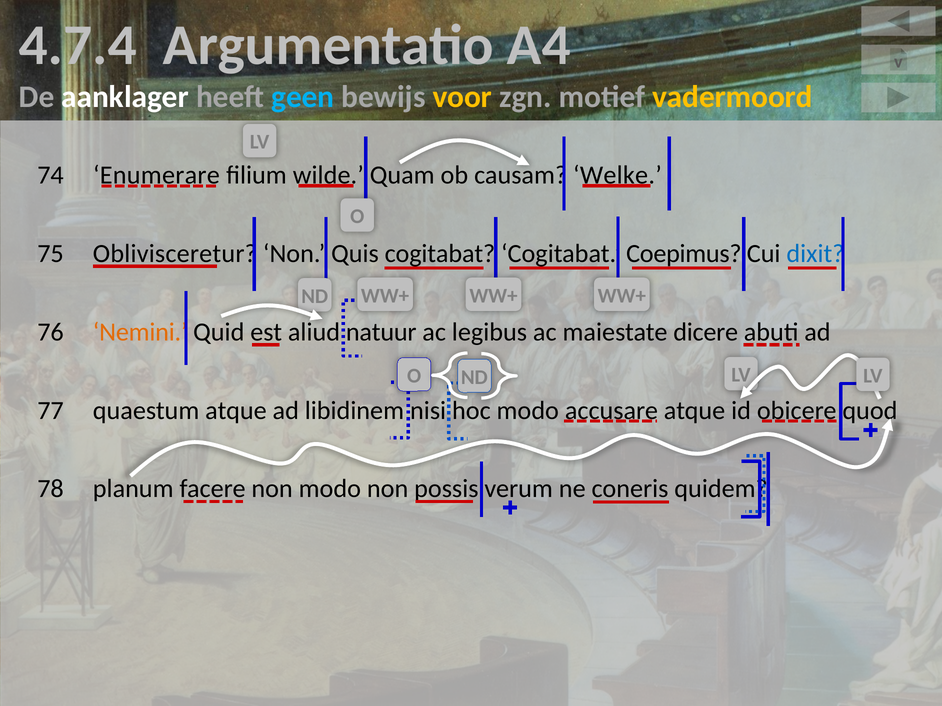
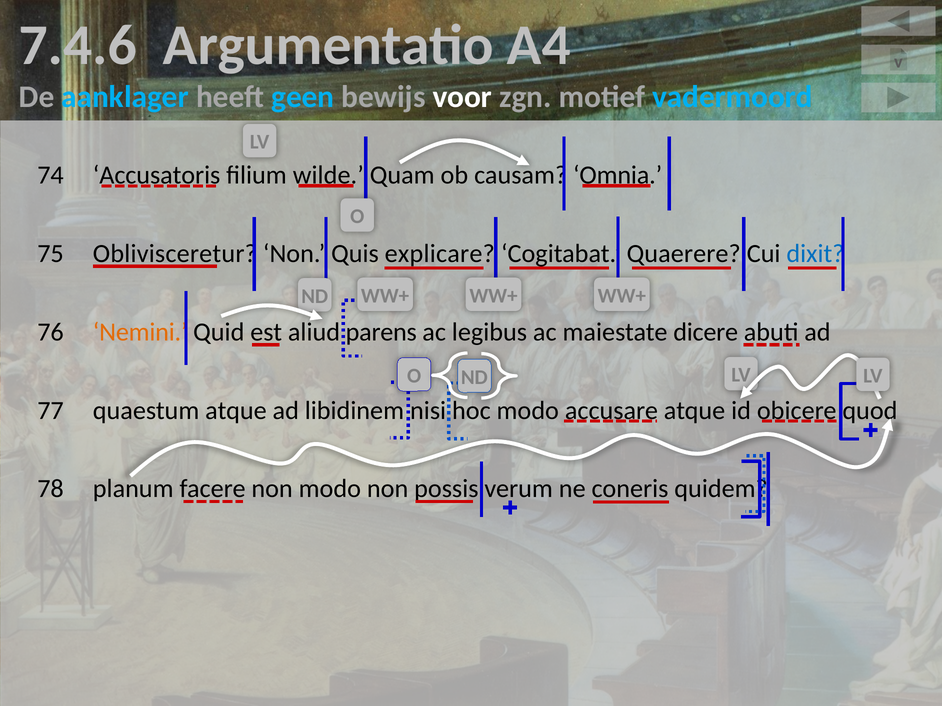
4.7.4: 4.7.4 -> 7.4.6
aanklager colour: white -> light blue
voor colour: yellow -> white
vadermoord colour: yellow -> light blue
Enumerare: Enumerare -> Accusatoris
Welke: Welke -> Omnia
Quis cogitabat: cogitabat -> explicare
Coepimus: Coepimus -> Quaerere
natuur: natuur -> parens
